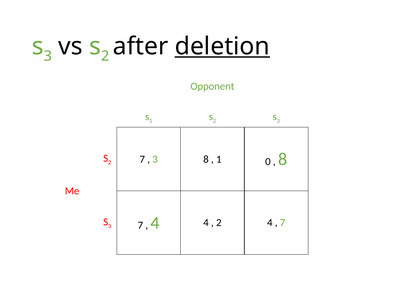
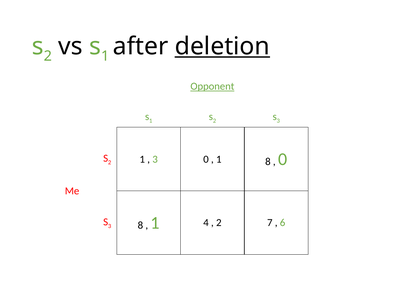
3 at (48, 56): 3 -> 2
2 at (105, 56): 2 -> 1
Opponent underline: none -> present
2 7: 7 -> 1
3 8: 8 -> 0
1 0: 0 -> 8
8 at (283, 160): 8 -> 0
3 7: 7 -> 8
4 at (155, 223): 4 -> 1
2 4: 4 -> 7
7 at (283, 223): 7 -> 6
